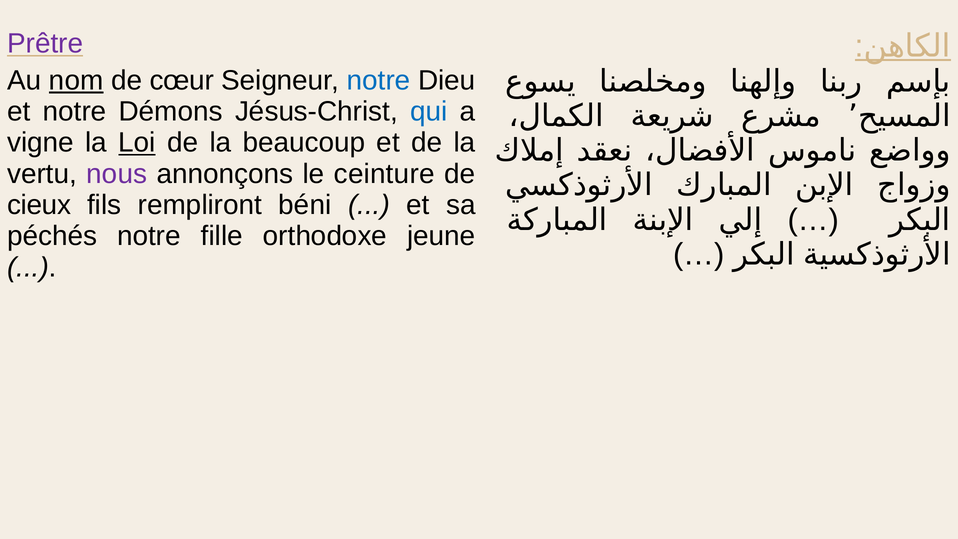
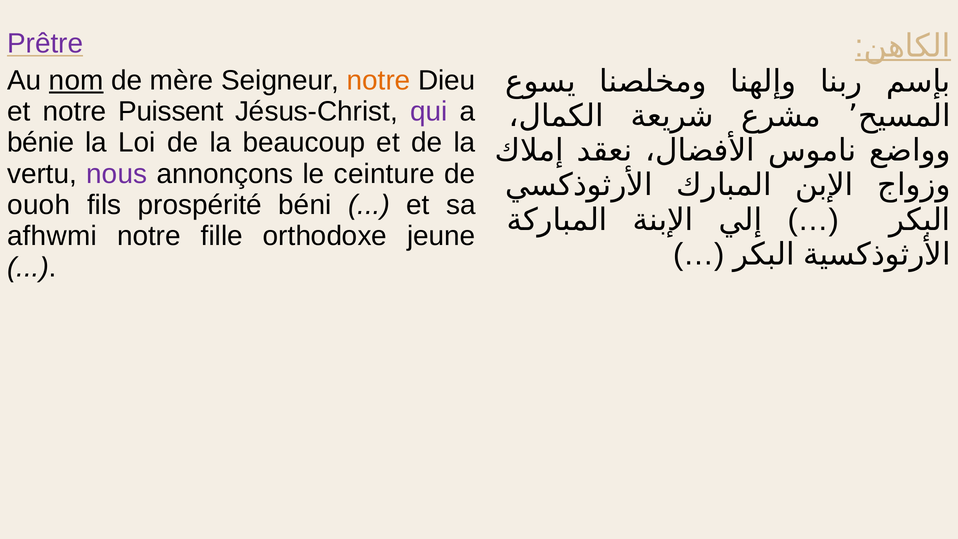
cœur: cœur -> mère
notre at (379, 80) colour: blue -> orange
Démons: Démons -> Puissent
qui colour: blue -> purple
vigne: vigne -> bénie
Loi underline: present -> none
cieux: cieux -> ouoh
rempliront: rempliront -> prospérité
péchés: péchés -> afhwmi
